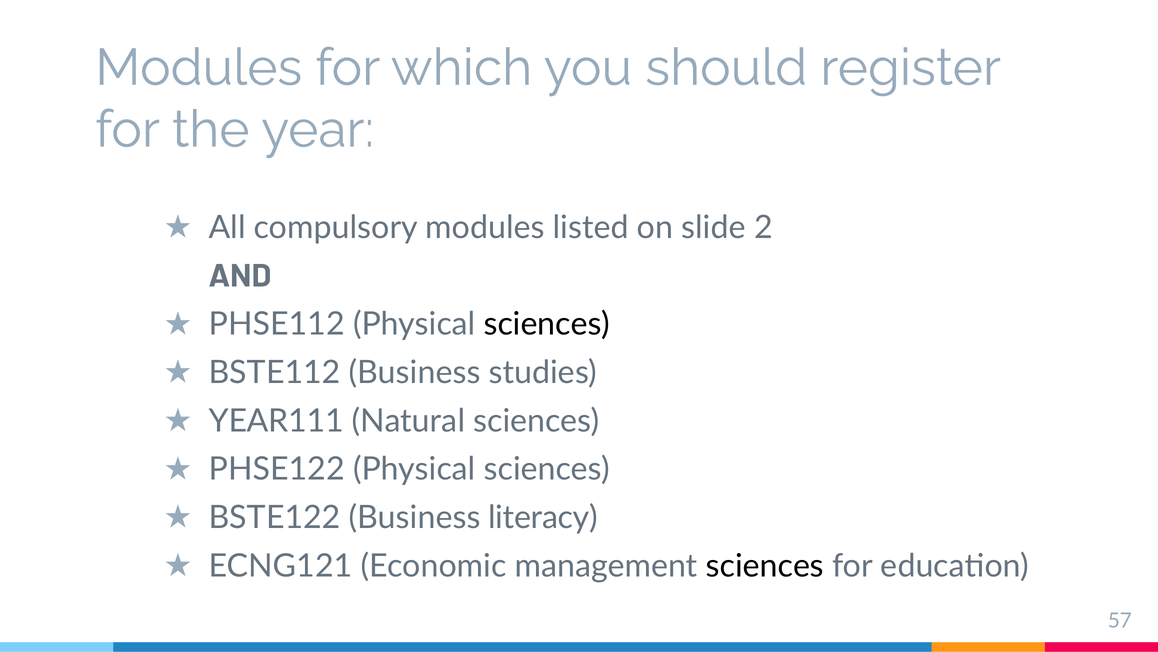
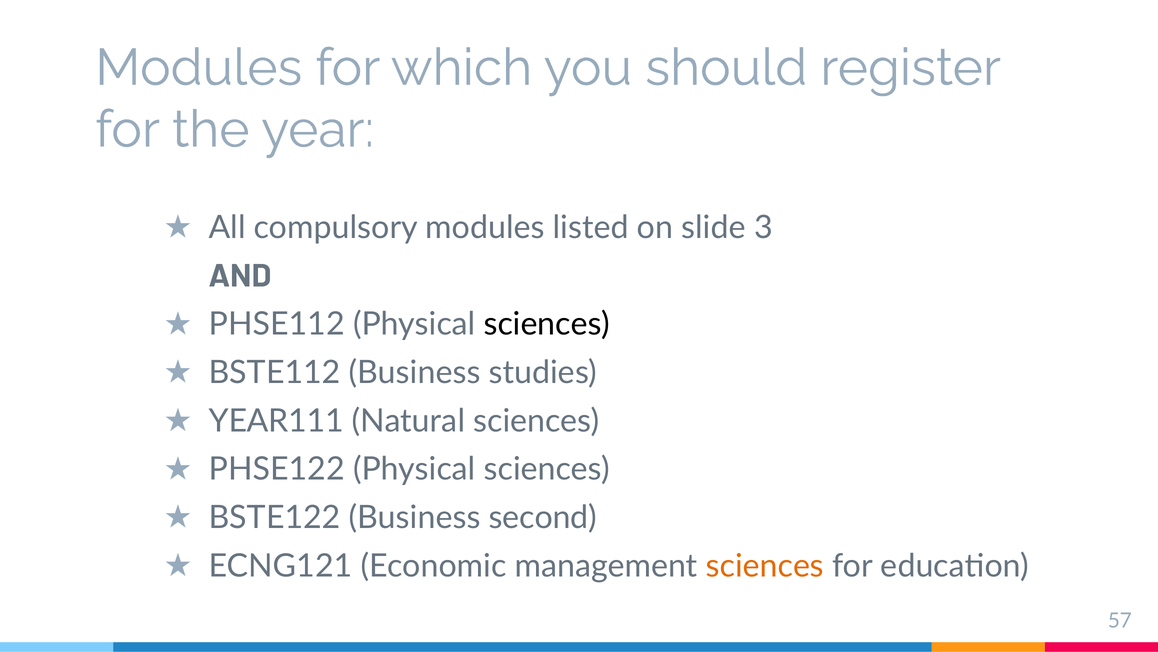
2: 2 -> 3
literacy: literacy -> second
sciences at (765, 565) colour: black -> orange
